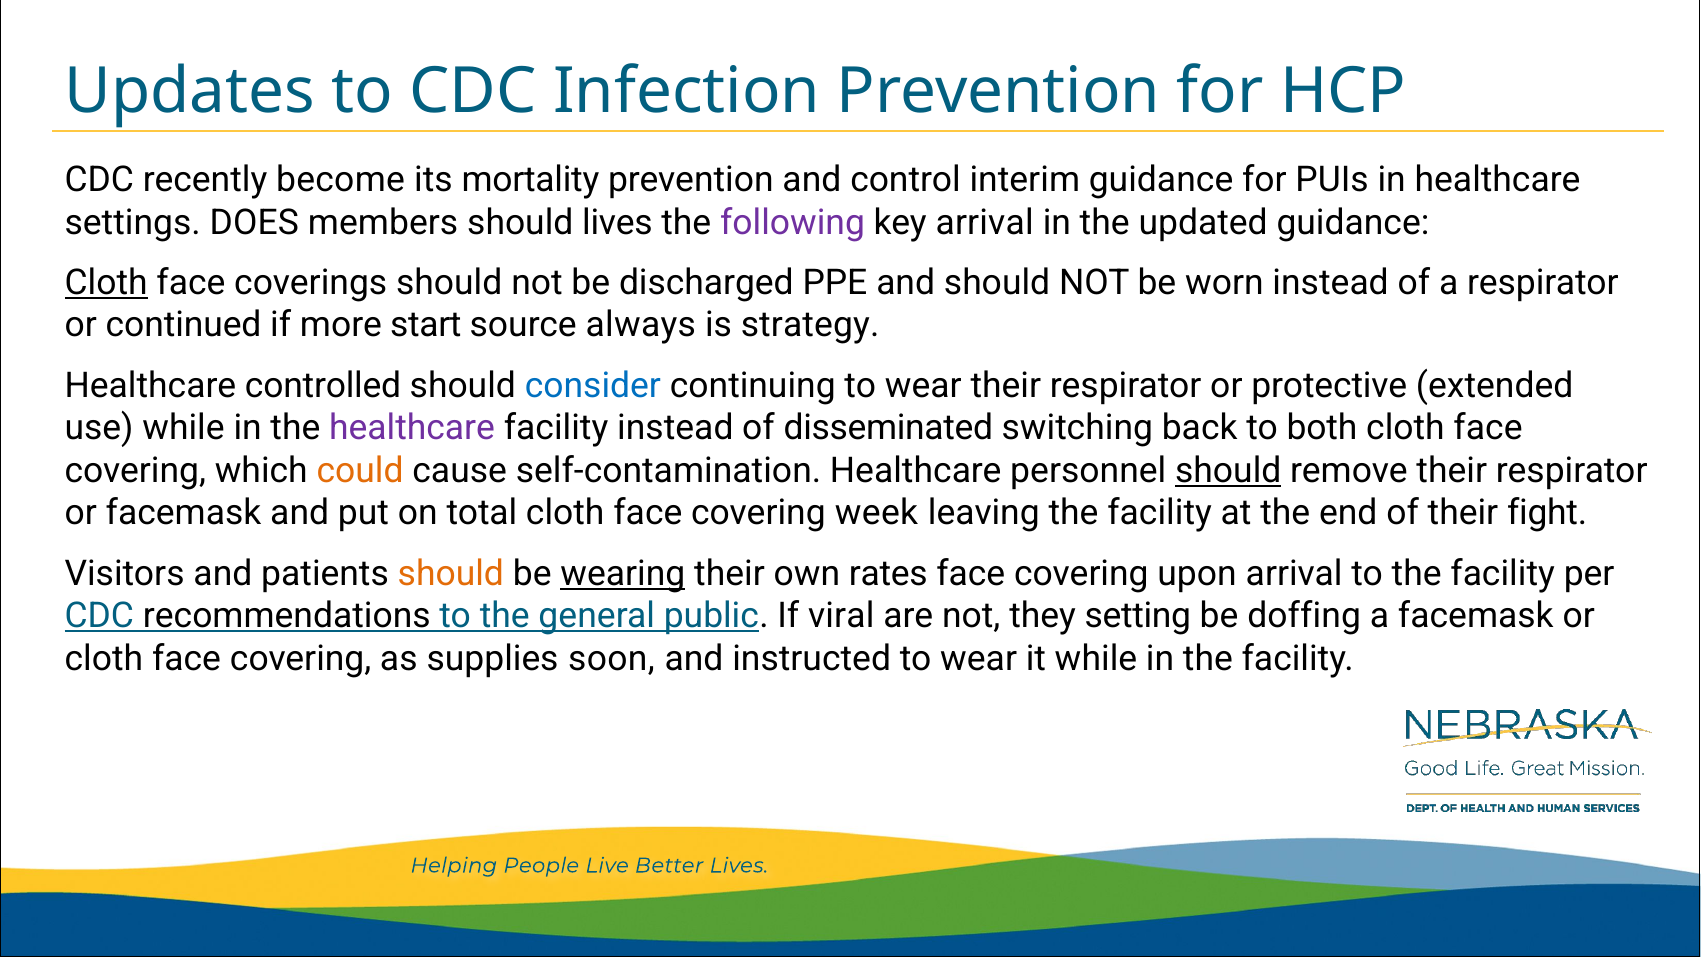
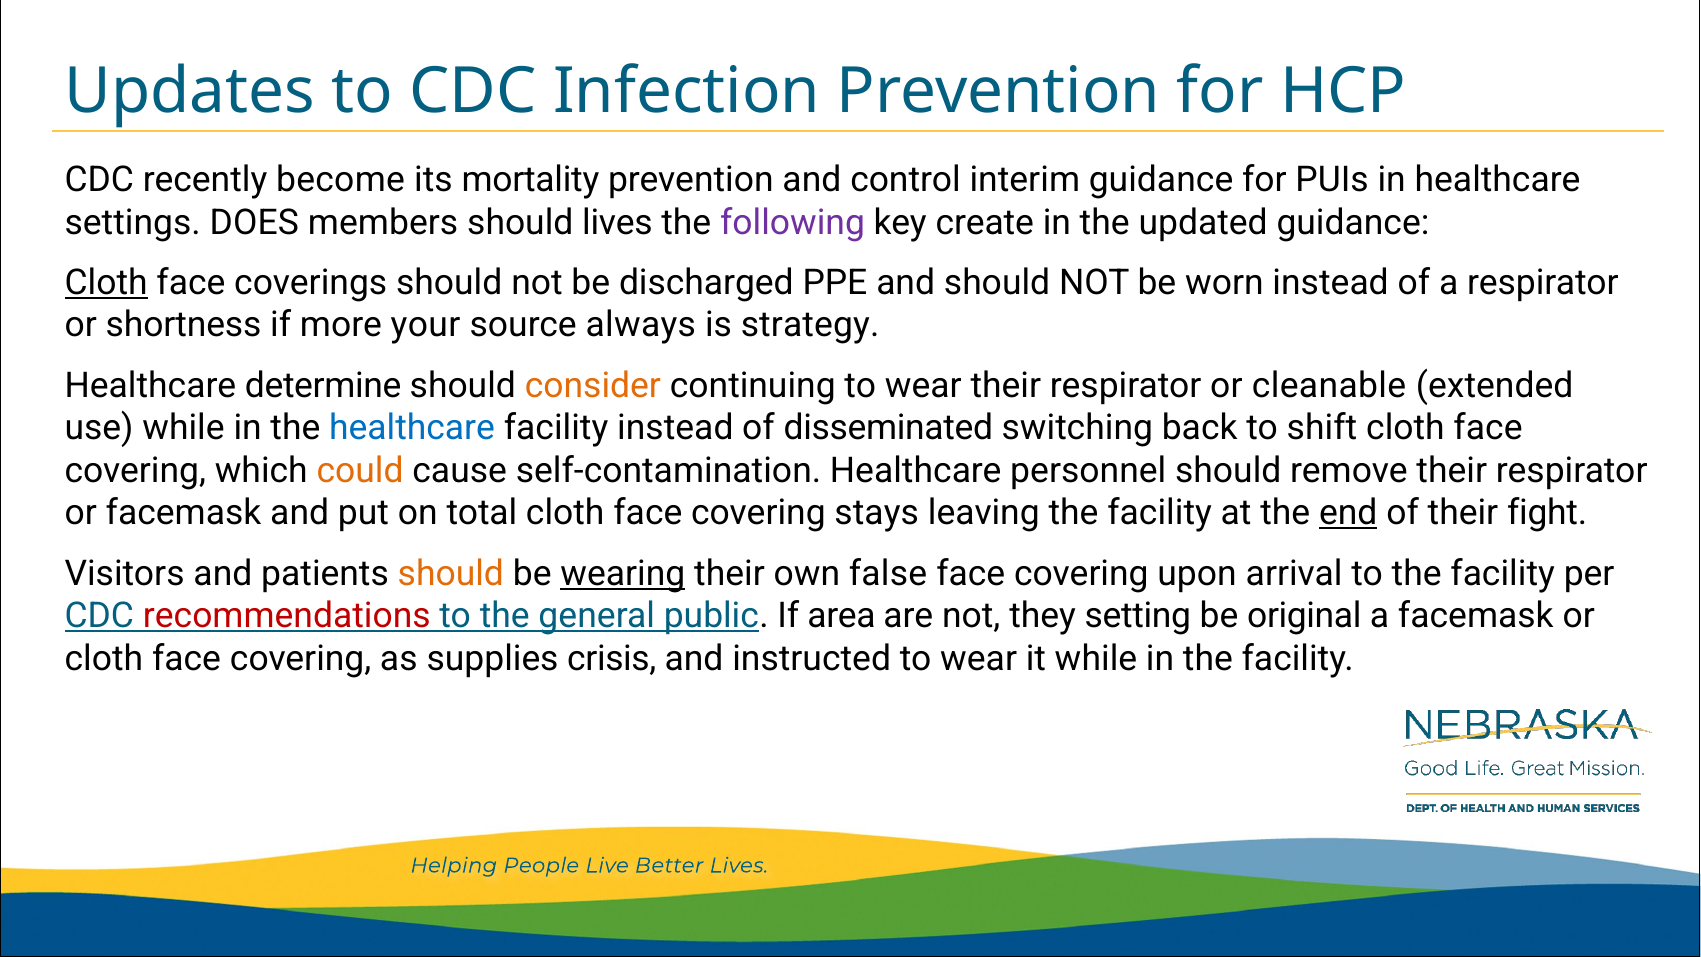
key arrival: arrival -> create
continued: continued -> shortness
start: start -> your
controlled: controlled -> determine
consider colour: blue -> orange
protective: protective -> cleanable
healthcare at (412, 428) colour: purple -> blue
both: both -> shift
should at (1228, 471) underline: present -> none
week: week -> stays
end underline: none -> present
rates: rates -> false
recommendations colour: black -> red
viral: viral -> area
doffing: doffing -> original
soon: soon -> crisis
